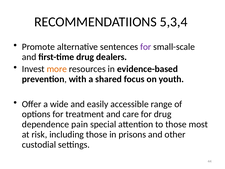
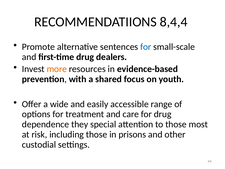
5,3,4: 5,3,4 -> 8,4,4
for at (146, 47) colour: purple -> blue
pain: pain -> they
